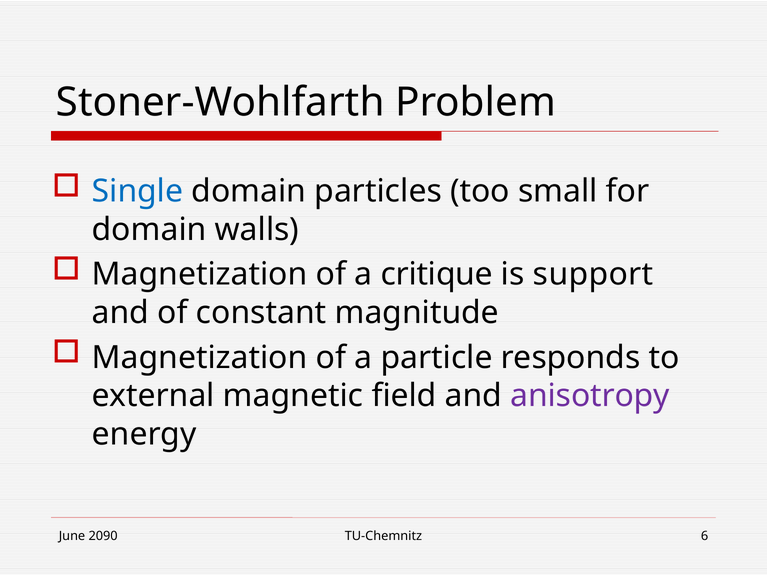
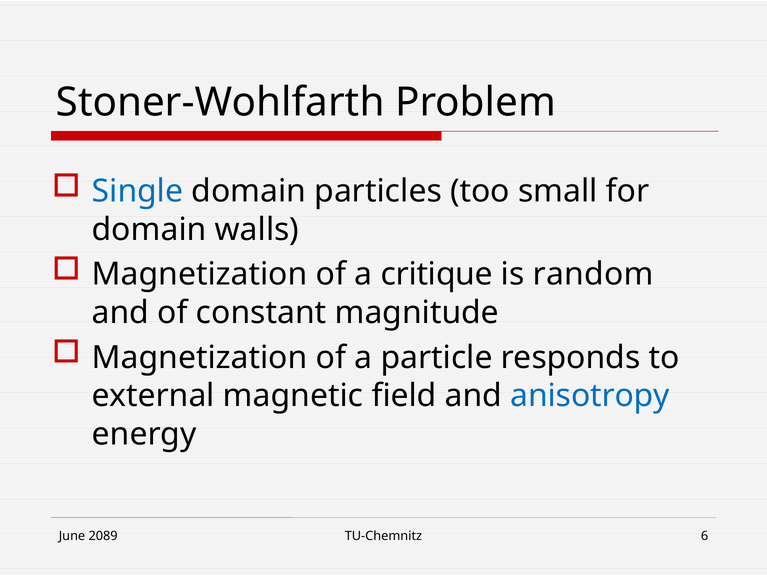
support: support -> random
anisotropy colour: purple -> blue
2090: 2090 -> 2089
